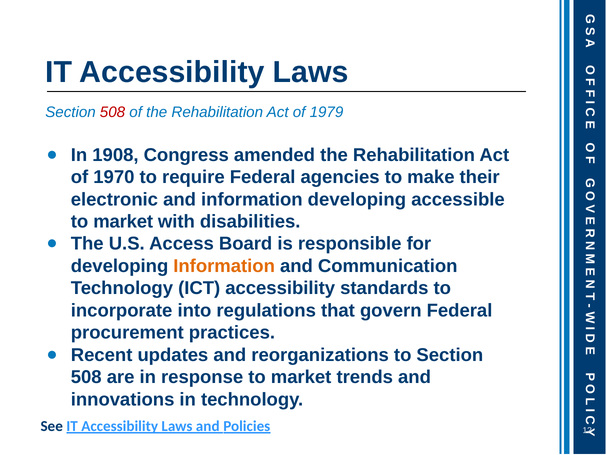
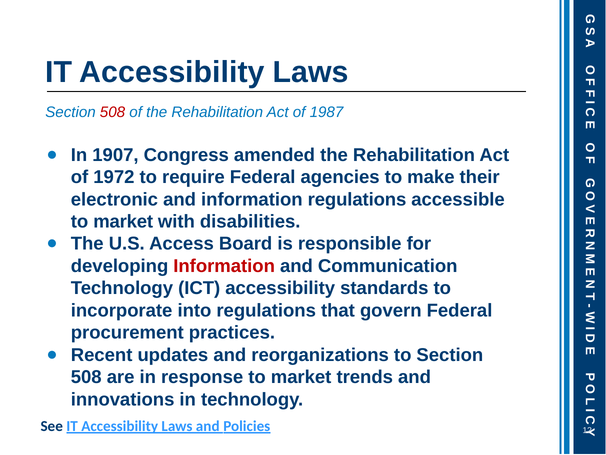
1979: 1979 -> 1987
1908: 1908 -> 1907
1970: 1970 -> 1972
information developing: developing -> regulations
Information at (224, 266) colour: orange -> red
